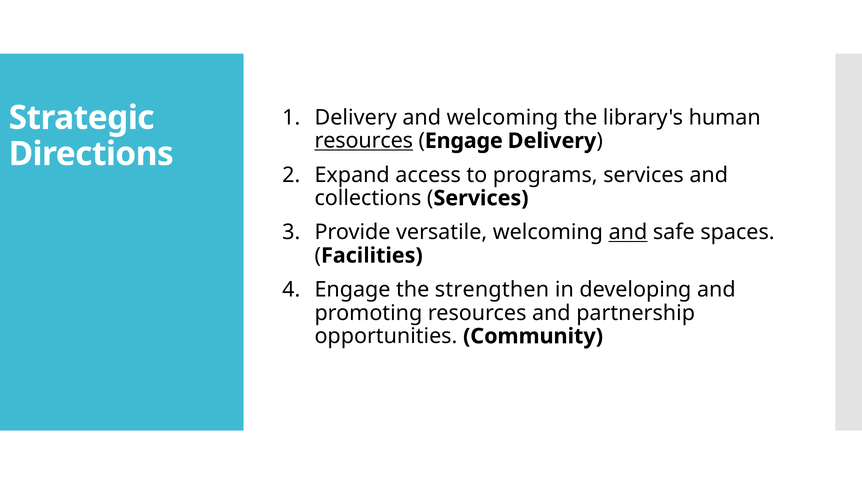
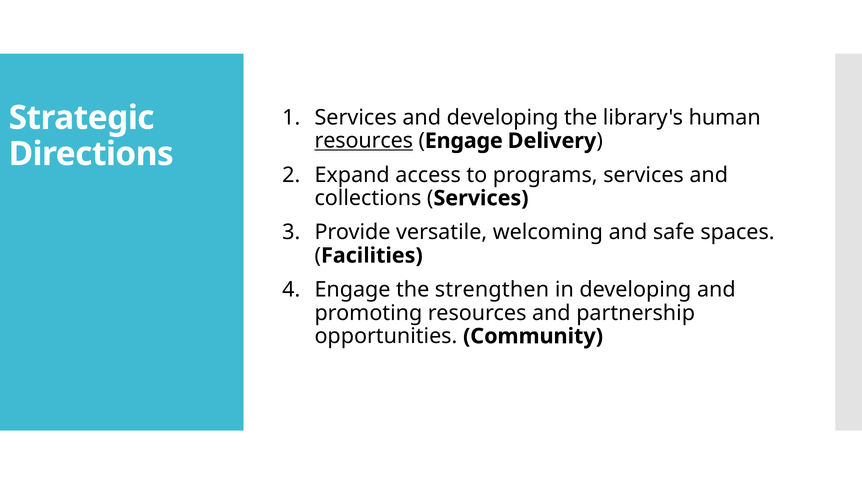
Delivery at (356, 118): Delivery -> Services
and welcoming: welcoming -> developing
and at (628, 232) underline: present -> none
